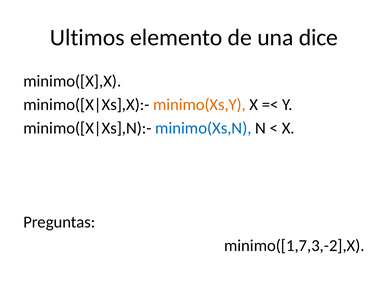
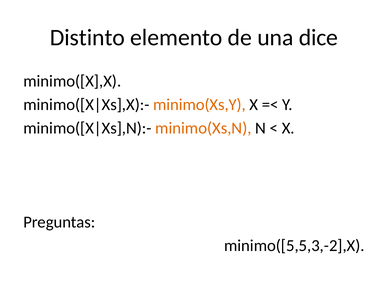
Ultimos: Ultimos -> Distinto
minimo(Xs,N colour: blue -> orange
minimo([1,7,3,-2],X: minimo([1,7,3,-2],X -> minimo([5,5,3,-2],X
